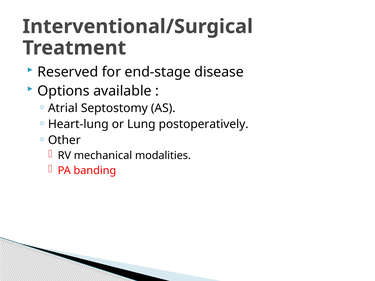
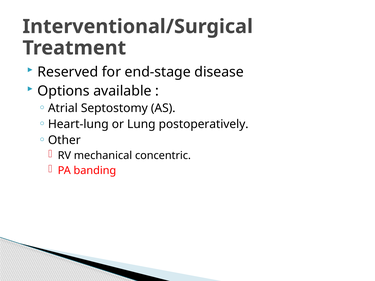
modalities: modalities -> concentric
